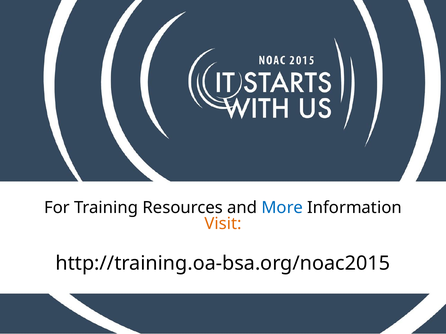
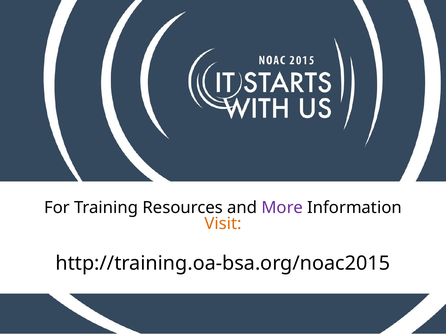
More colour: blue -> purple
